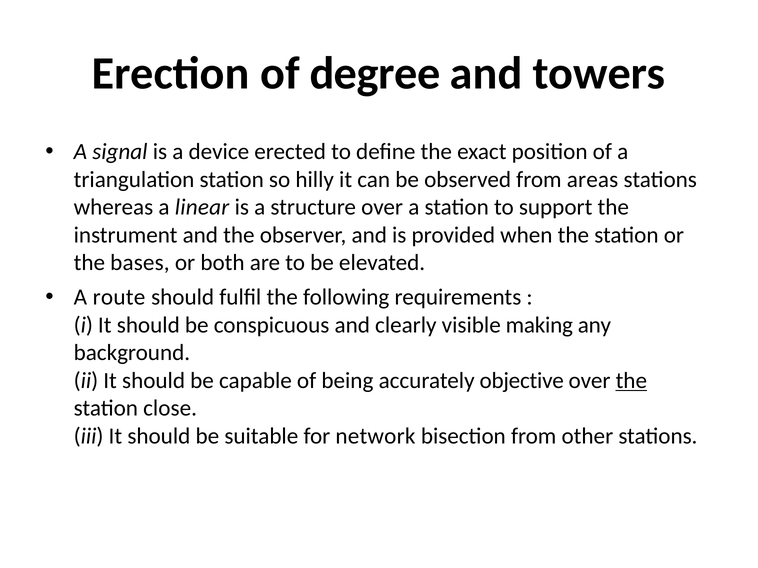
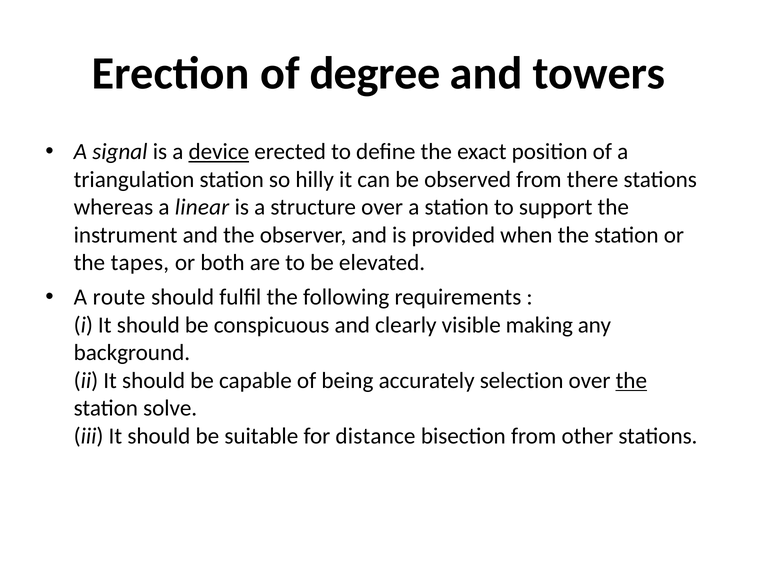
device underline: none -> present
areas: areas -> there
bases: bases -> tapes
objective: objective -> selection
close: close -> solve
network: network -> distance
